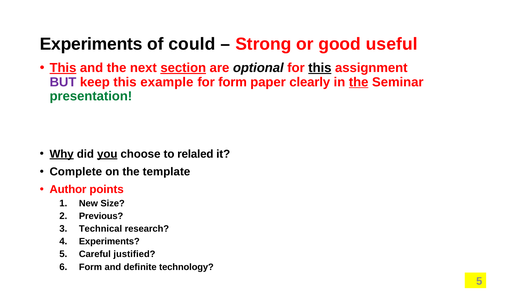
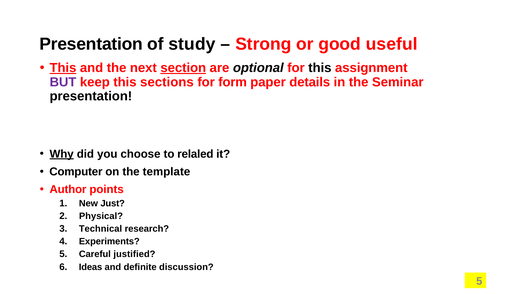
Experiments at (91, 44): Experiments -> Presentation
could: could -> study
this at (320, 68) underline: present -> none
example: example -> sections
clearly: clearly -> details
the at (359, 82) underline: present -> none
presentation at (91, 96) colour: green -> black
you underline: present -> none
Complete: Complete -> Computer
Size: Size -> Just
Previous: Previous -> Physical
Form at (90, 267): Form -> Ideas
technology: technology -> discussion
